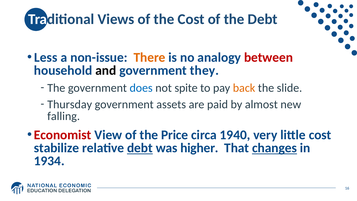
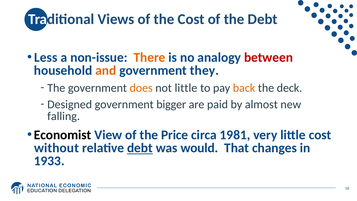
and colour: black -> orange
does colour: blue -> orange
not spite: spite -> little
slide: slide -> deck
Thursday: Thursday -> Designed
assets: assets -> bigger
Economist colour: red -> black
1940: 1940 -> 1981
stabilize: stabilize -> without
higher: higher -> would
changes underline: present -> none
1934: 1934 -> 1933
